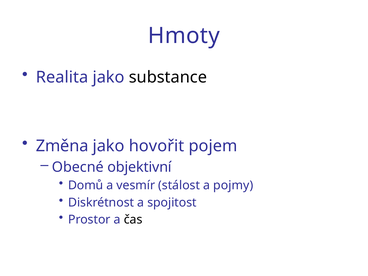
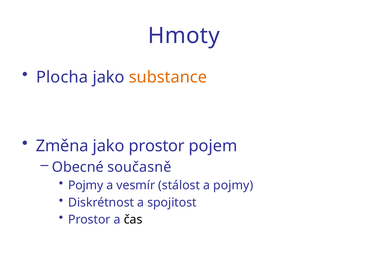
Realita: Realita -> Plocha
substance colour: black -> orange
jako hovořit: hovořit -> prostor
objektivní: objektivní -> současně
Domů at (86, 185): Domů -> Pojmy
